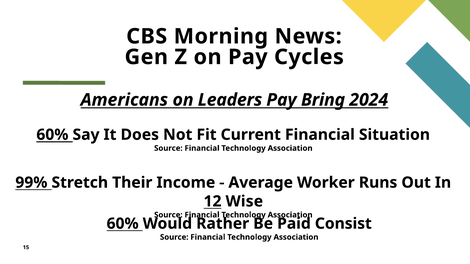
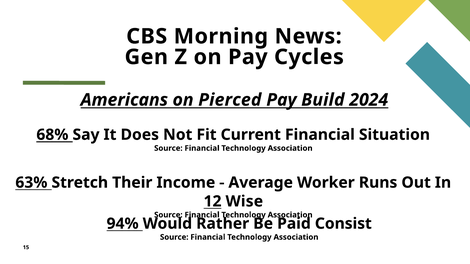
Leaders: Leaders -> Pierced
Bring: Bring -> Build
60% at (52, 135): 60% -> 68%
99%: 99% -> 63%
60% at (123, 224): 60% -> 94%
